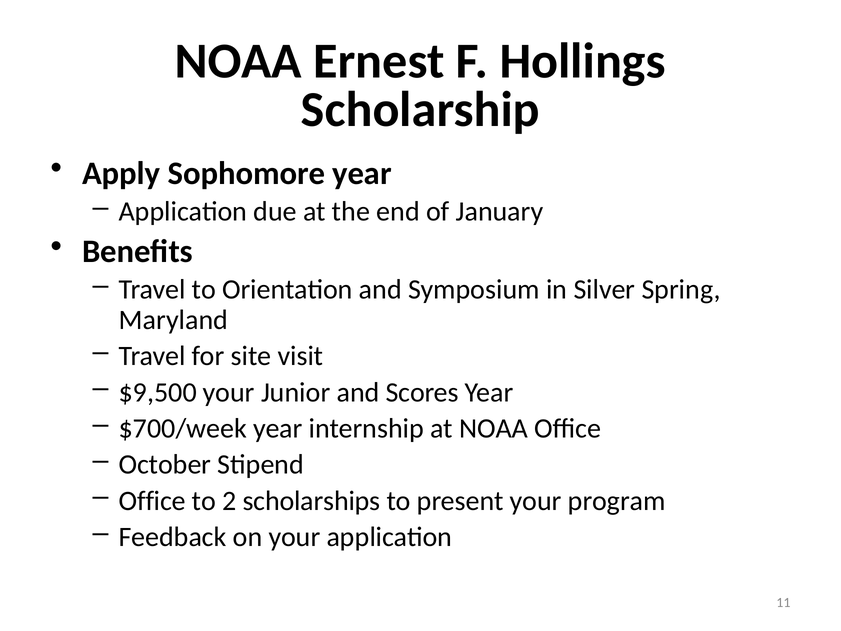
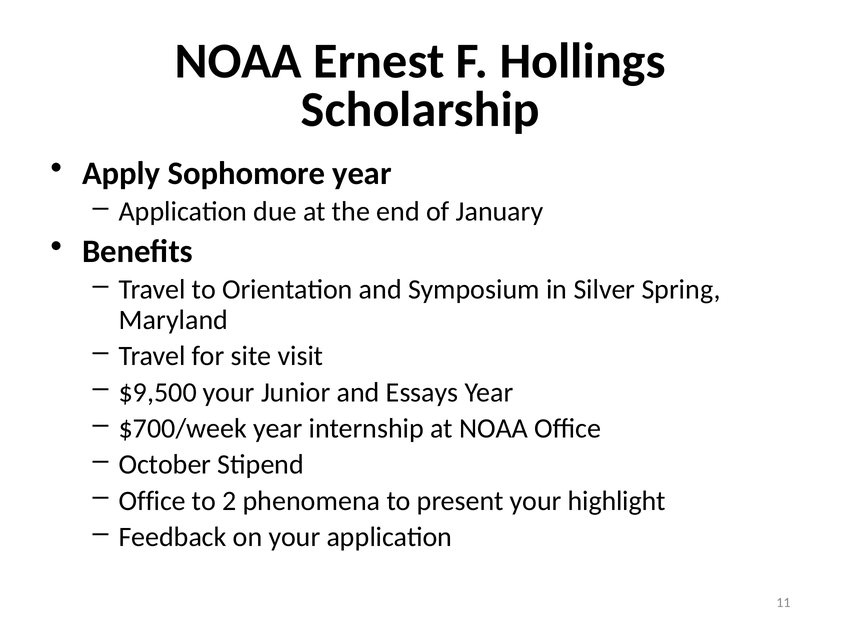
Scores: Scores -> Essays
scholarships: scholarships -> phenomena
program: program -> highlight
